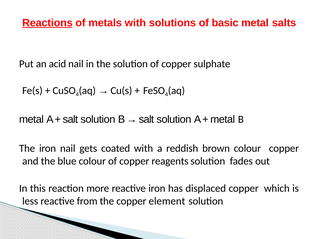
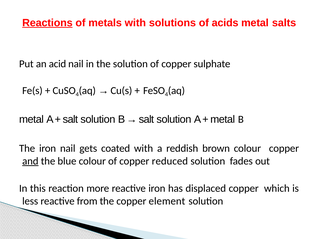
basic: basic -> acids
and underline: none -> present
reagents: reagents -> reduced
